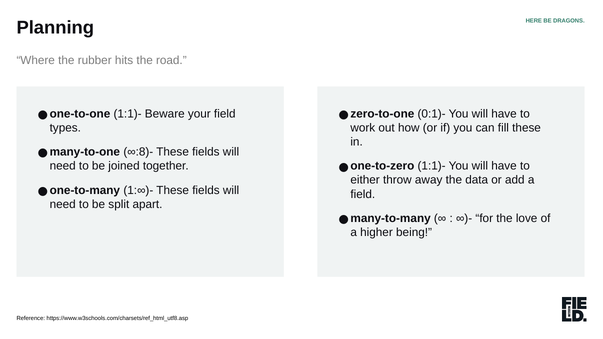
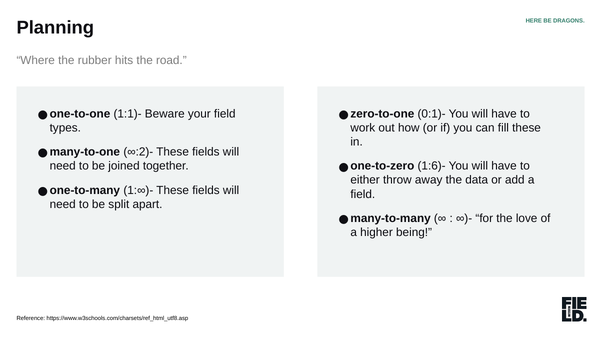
∞:8)-: ∞:8)- -> ∞:2)-
1:1)- at (432, 166): 1:1)- -> 1:6)-
